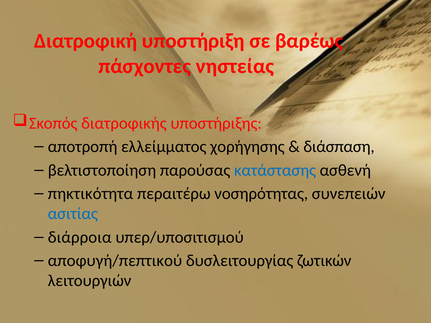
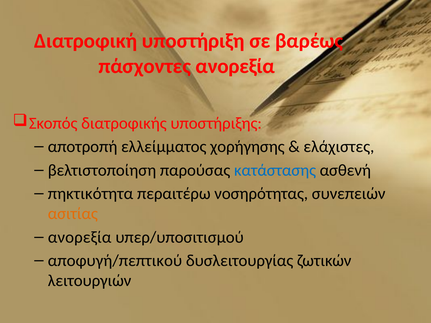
πάσχοντες νηστείας: νηστείας -> ανορεξία
διάσπαση: διάσπαση -> ελάχιστες
ασιτίας colour: blue -> orange
διάρροια at (80, 237): διάρροια -> ανορεξία
